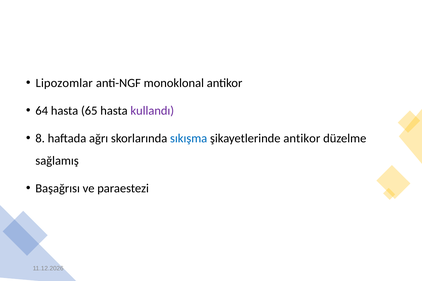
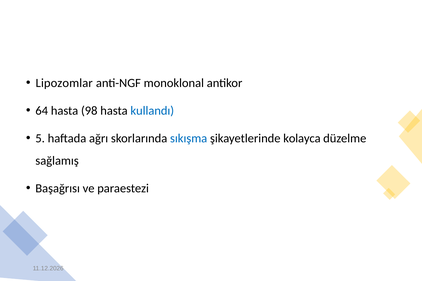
65: 65 -> 98
kullandı colour: purple -> blue
8: 8 -> 5
şikayetlerinde antikor: antikor -> kolayca
